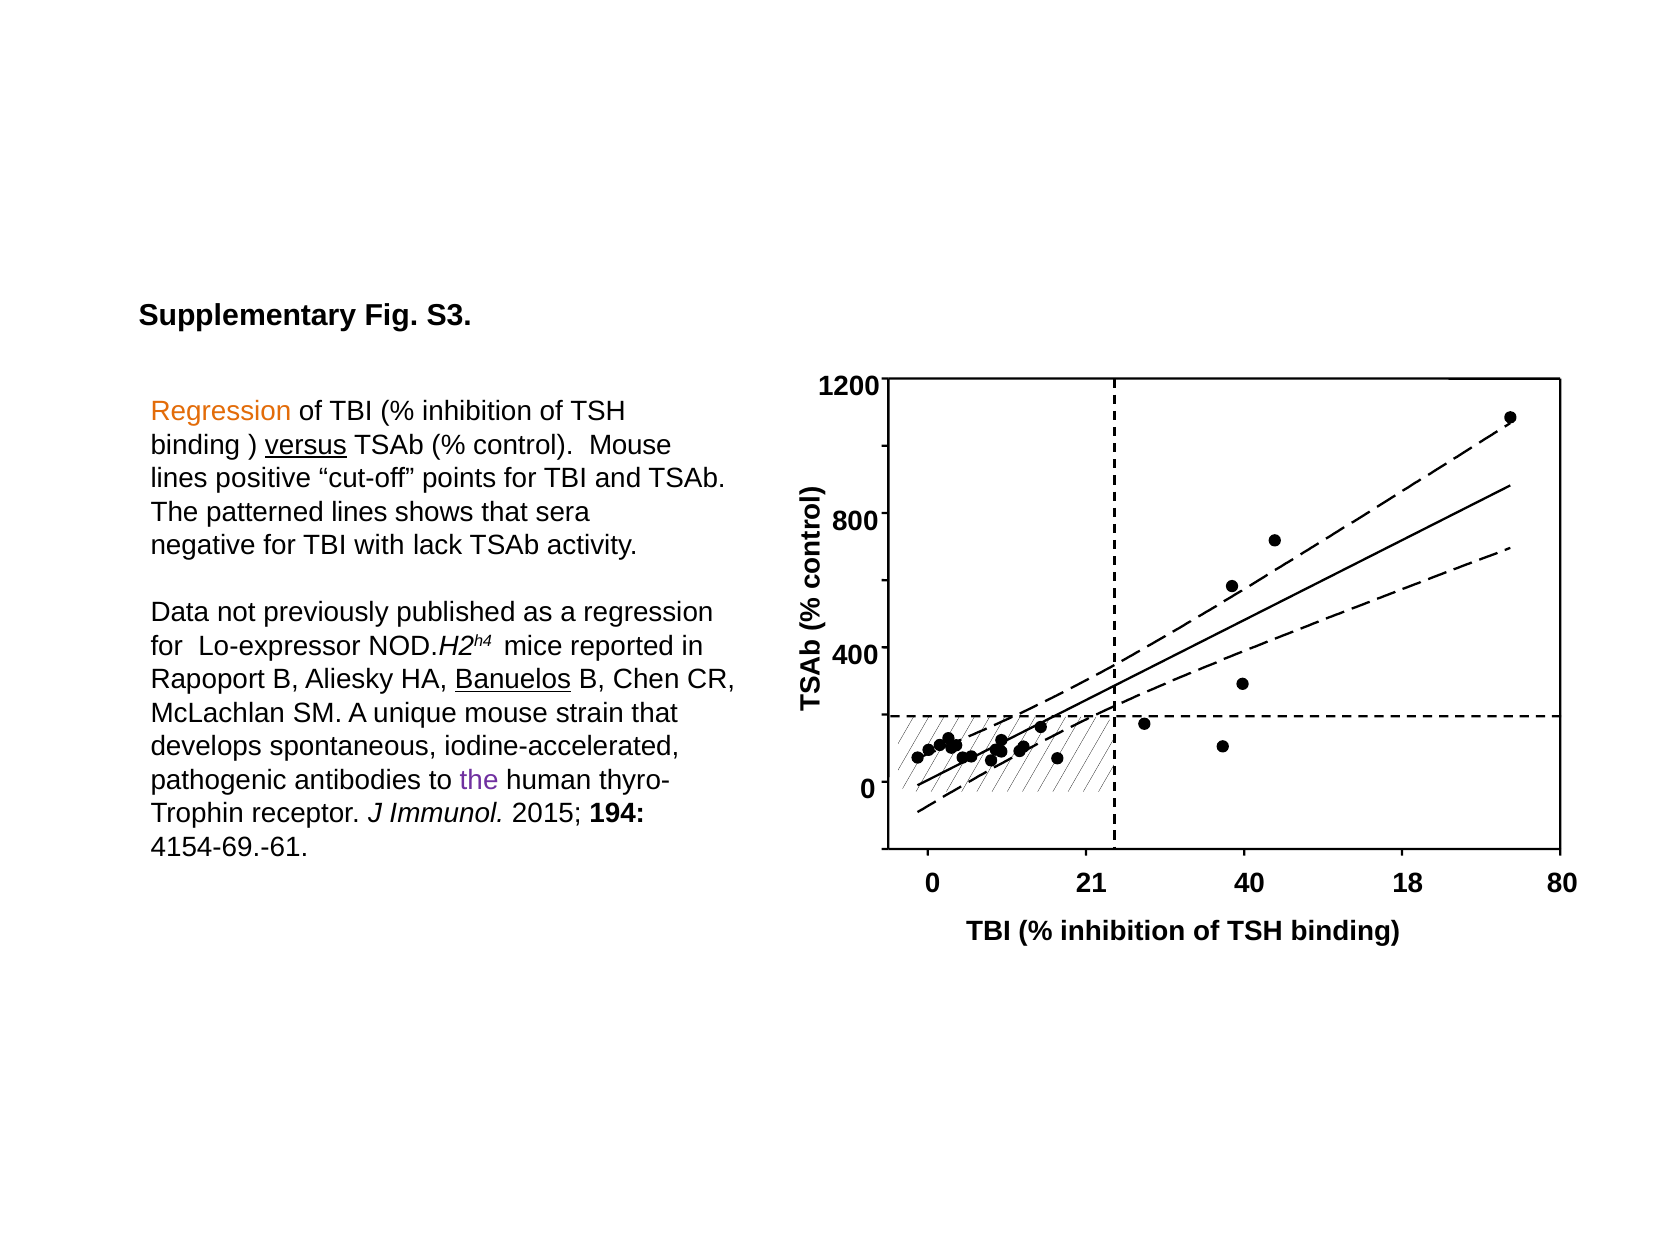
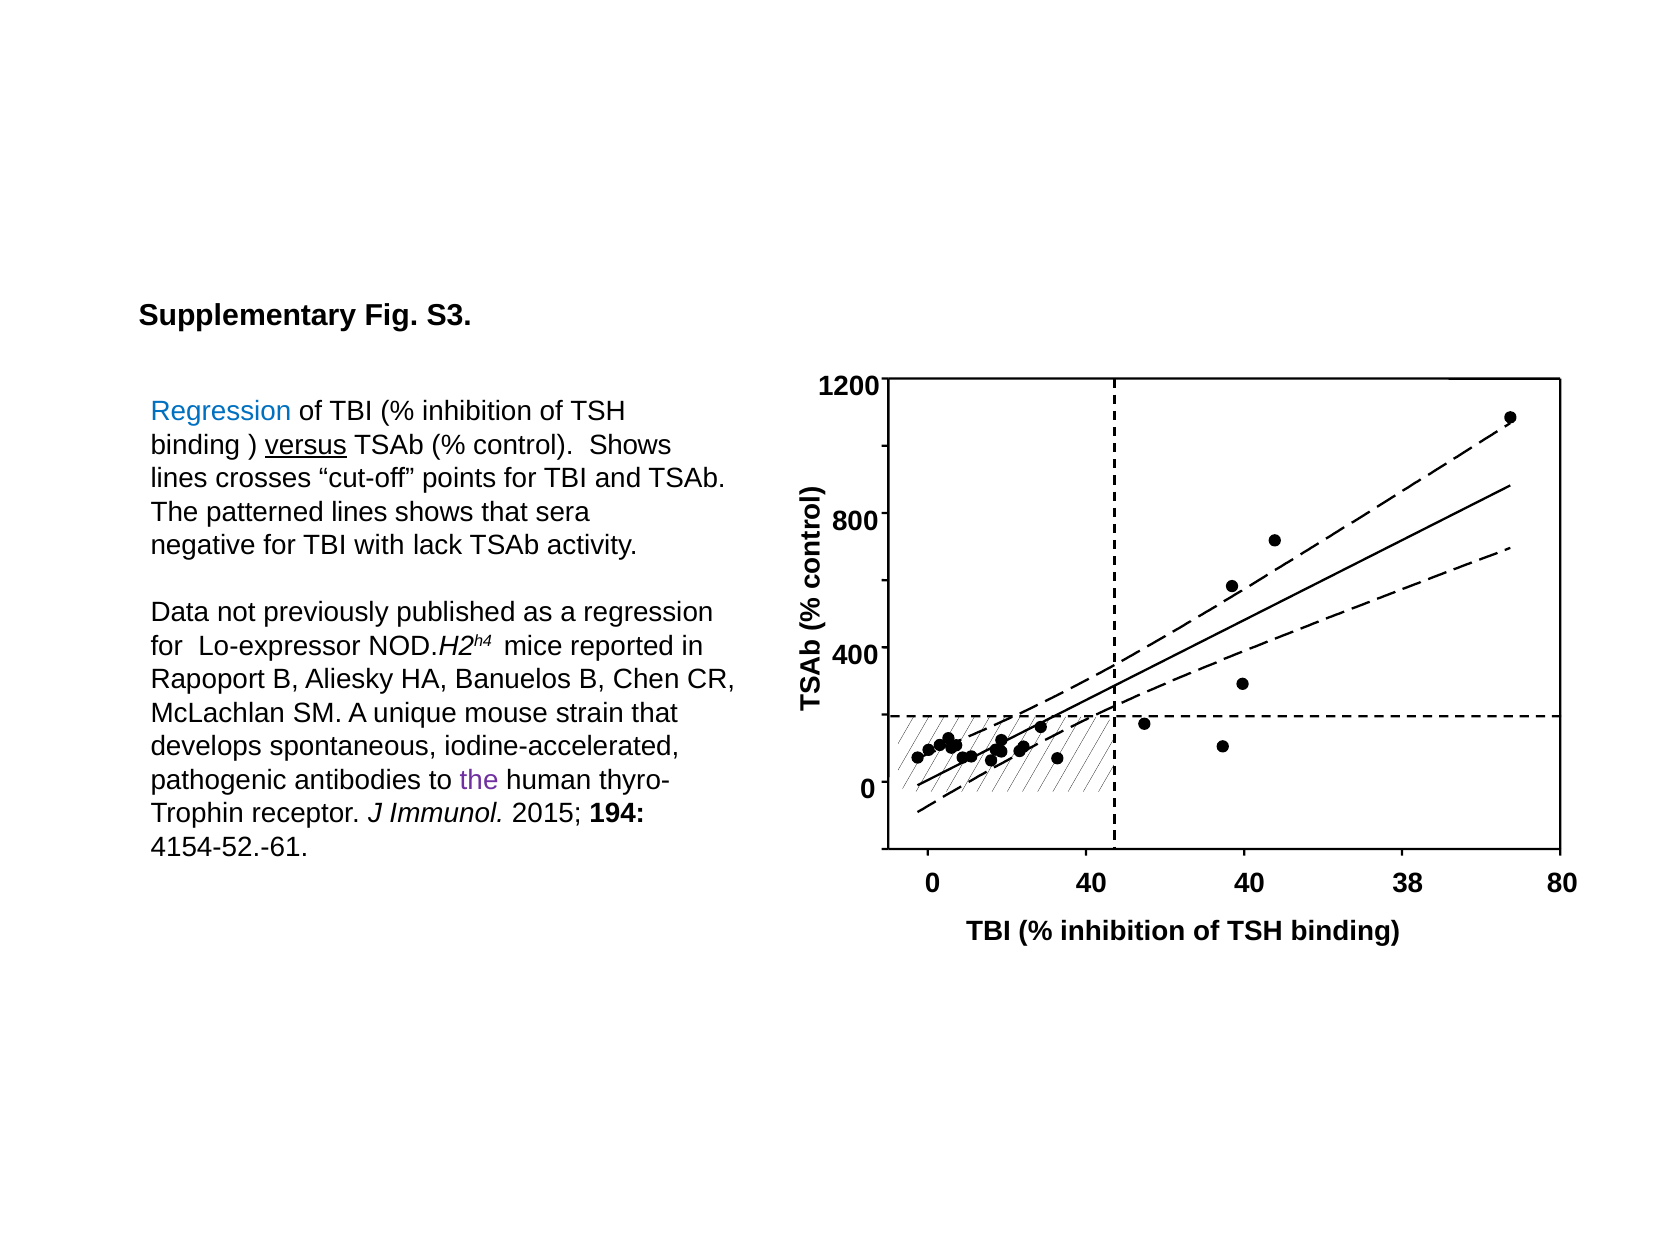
Regression at (221, 412) colour: orange -> blue
control Mouse: Mouse -> Shows
positive: positive -> crosses
Banuelos underline: present -> none
4154-69.-61: 4154-69.-61 -> 4154-52.-61
0 21: 21 -> 40
18: 18 -> 38
